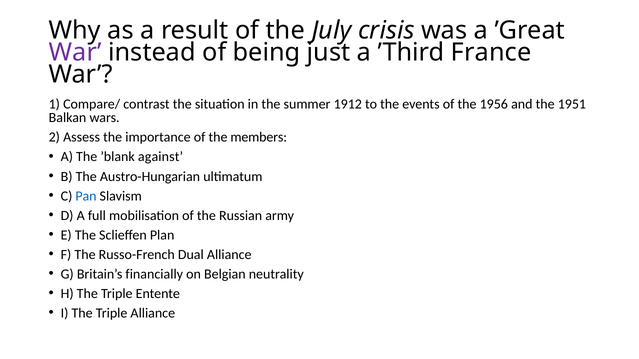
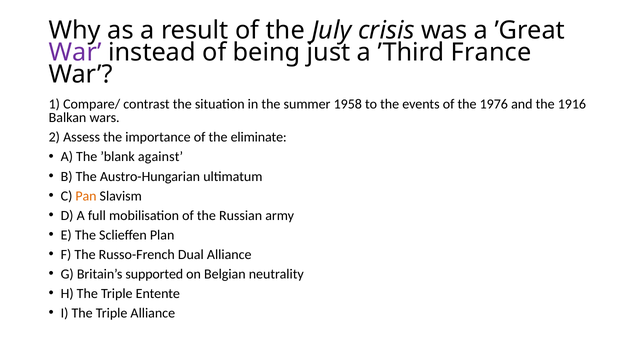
1912: 1912 -> 1958
1956: 1956 -> 1976
1951: 1951 -> 1916
members: members -> eliminate
Pan colour: blue -> orange
financially: financially -> supported
